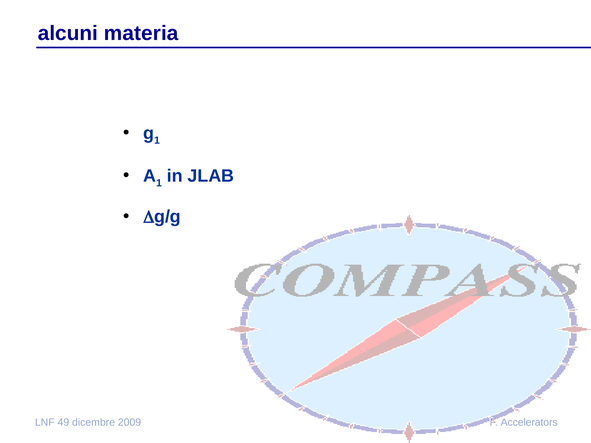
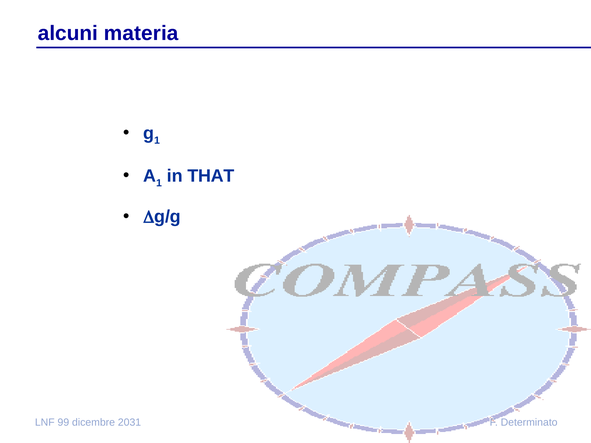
JLAB: JLAB -> THAT
49: 49 -> 99
2009: 2009 -> 2031
Accelerators: Accelerators -> Determinato
